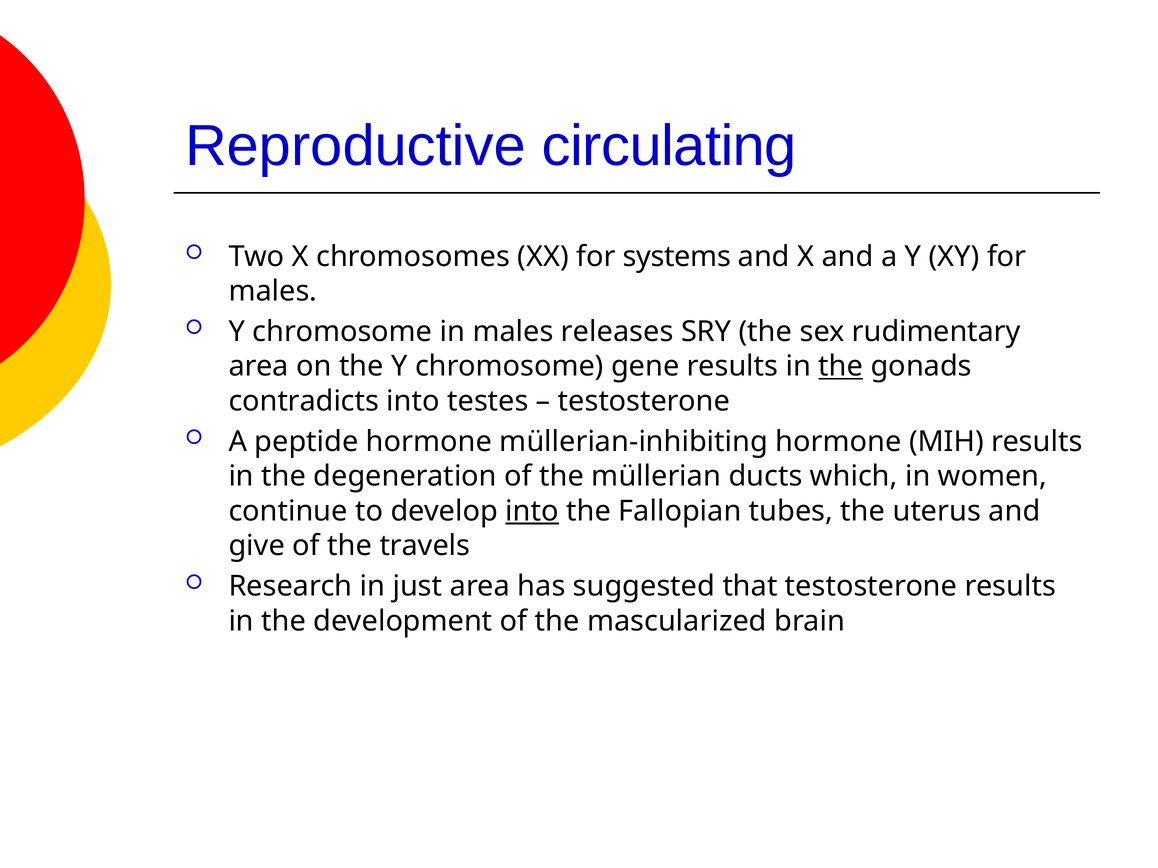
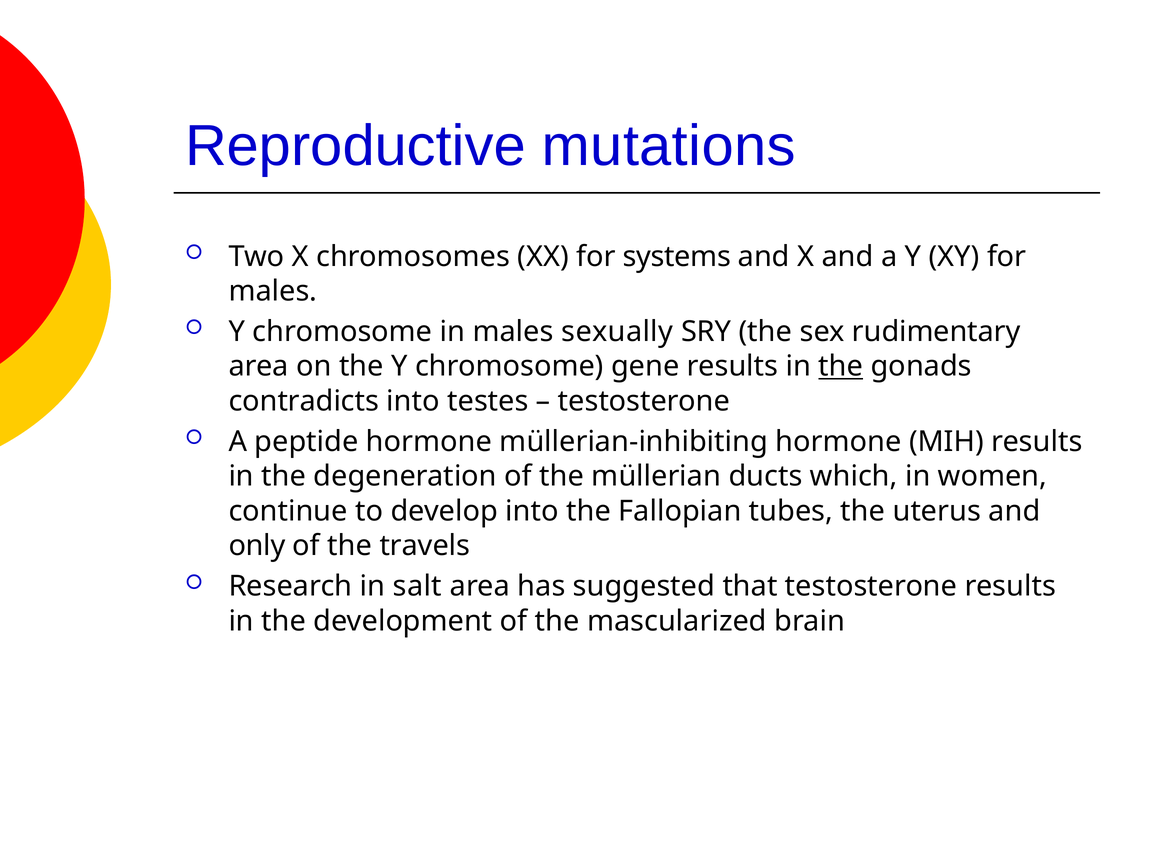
circulating: circulating -> mutations
releases: releases -> sexually
into at (532, 511) underline: present -> none
give: give -> only
just: just -> salt
